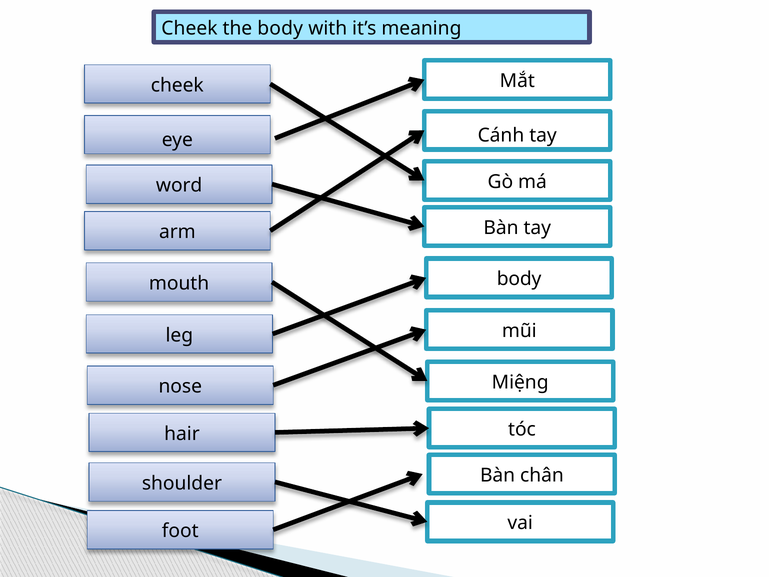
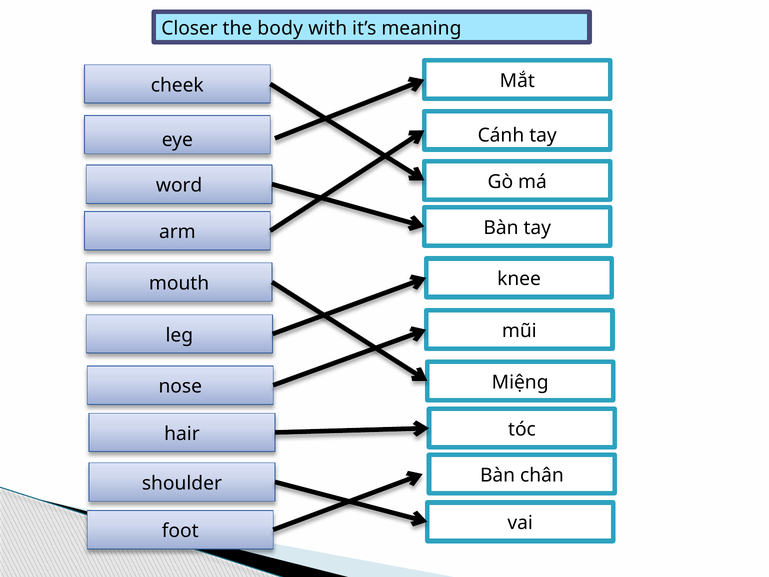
Cheek at (189, 28): Cheek -> Closer
body at (519, 279): body -> knee
